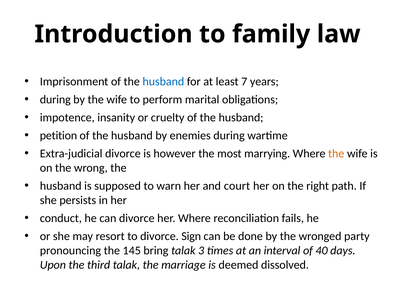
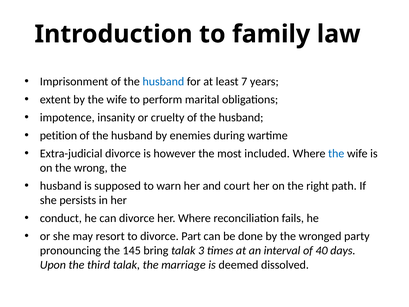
during at (55, 100): during -> extent
marrying: marrying -> included
the at (336, 153) colour: orange -> blue
Sign: Sign -> Part
